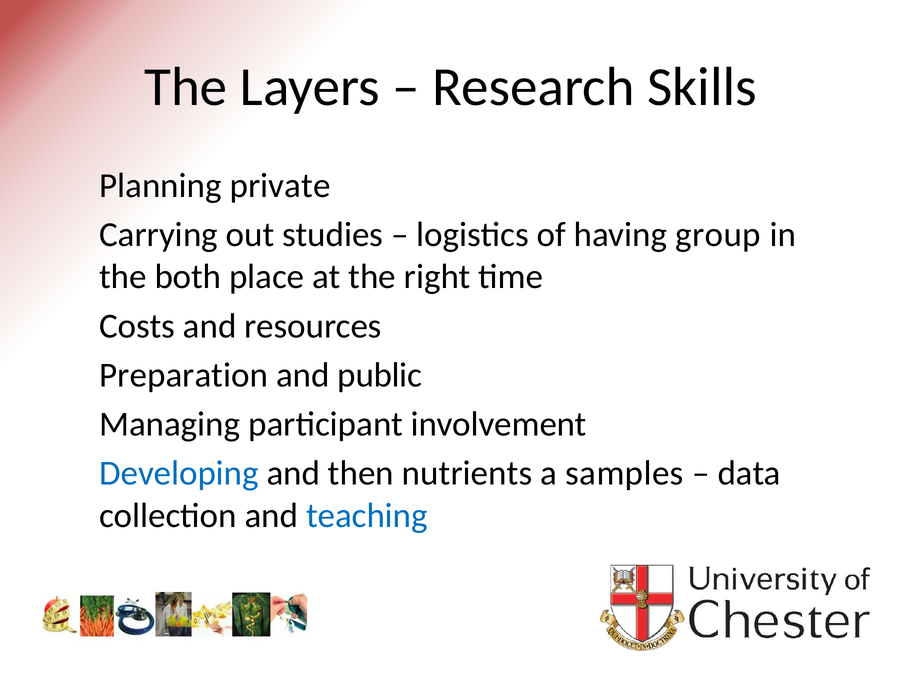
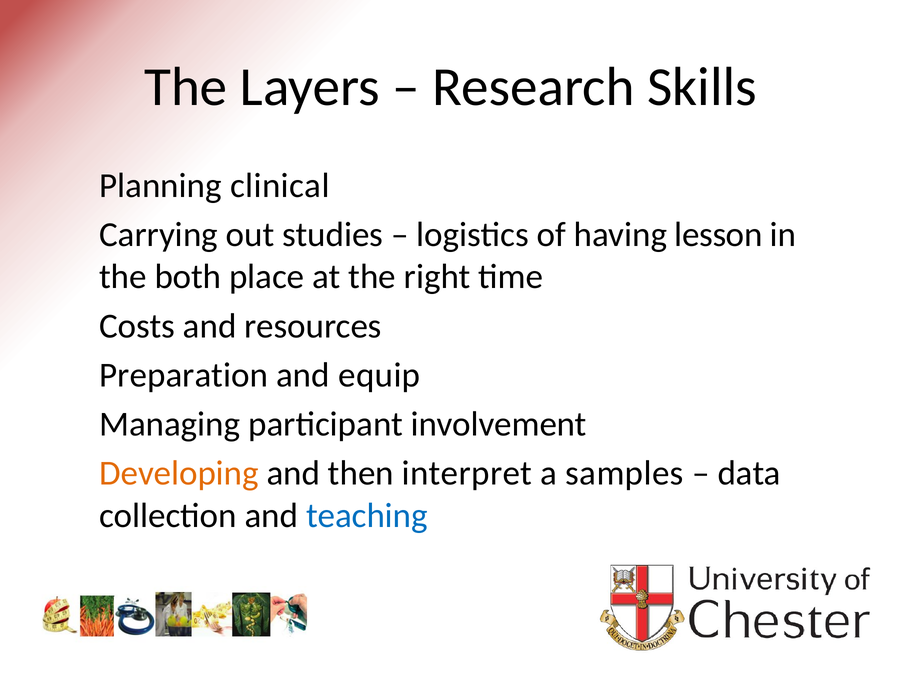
private: private -> clinical
group: group -> lesson
public: public -> equip
Developing colour: blue -> orange
nutrients: nutrients -> interpret
